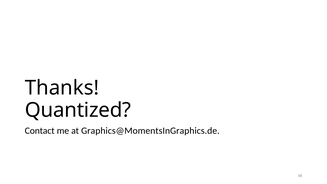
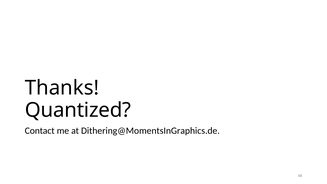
Graphics@MomentsInGraphics.de: Graphics@MomentsInGraphics.de -> Dithering@MomentsInGraphics.de
